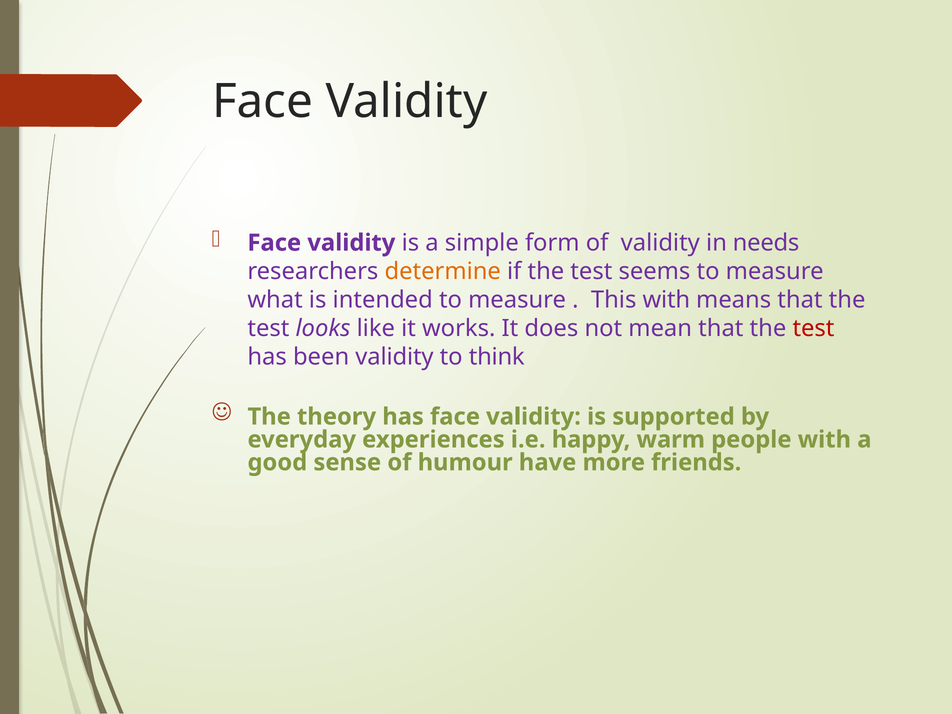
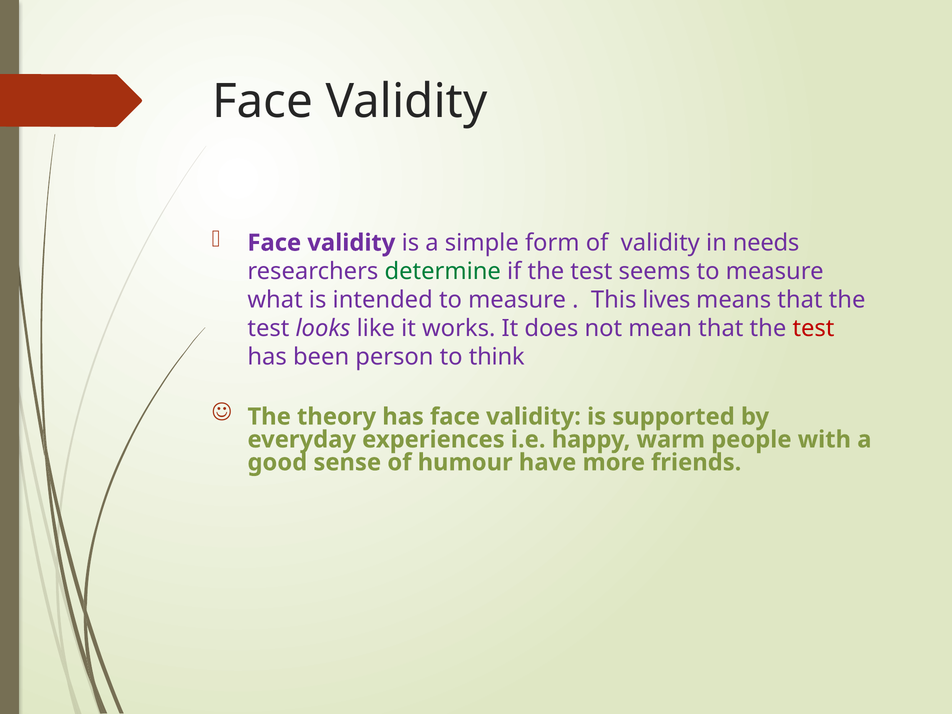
determine colour: orange -> green
This with: with -> lives
been validity: validity -> person
